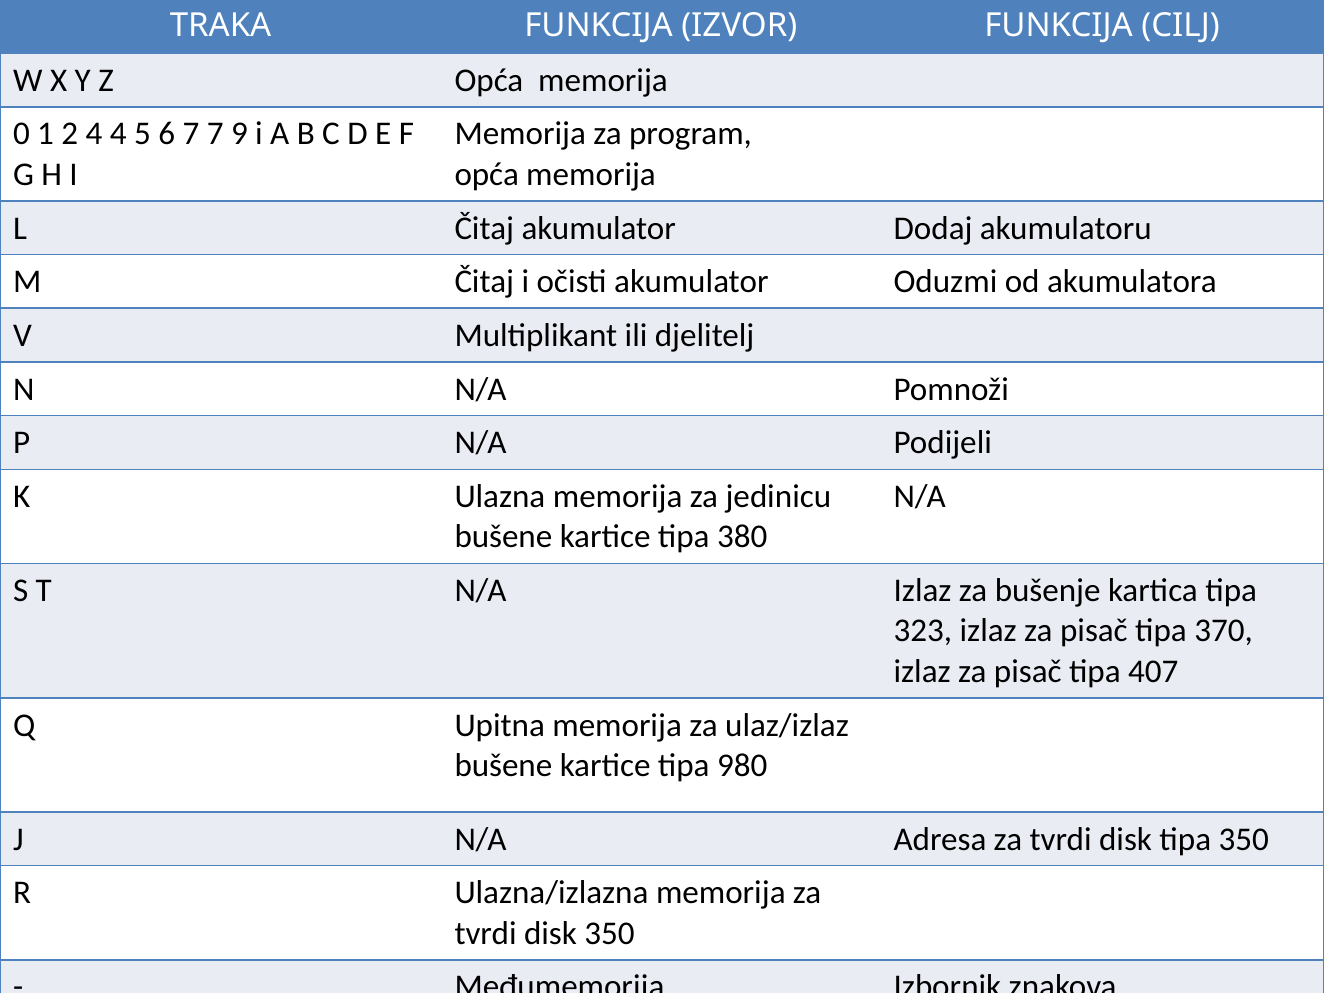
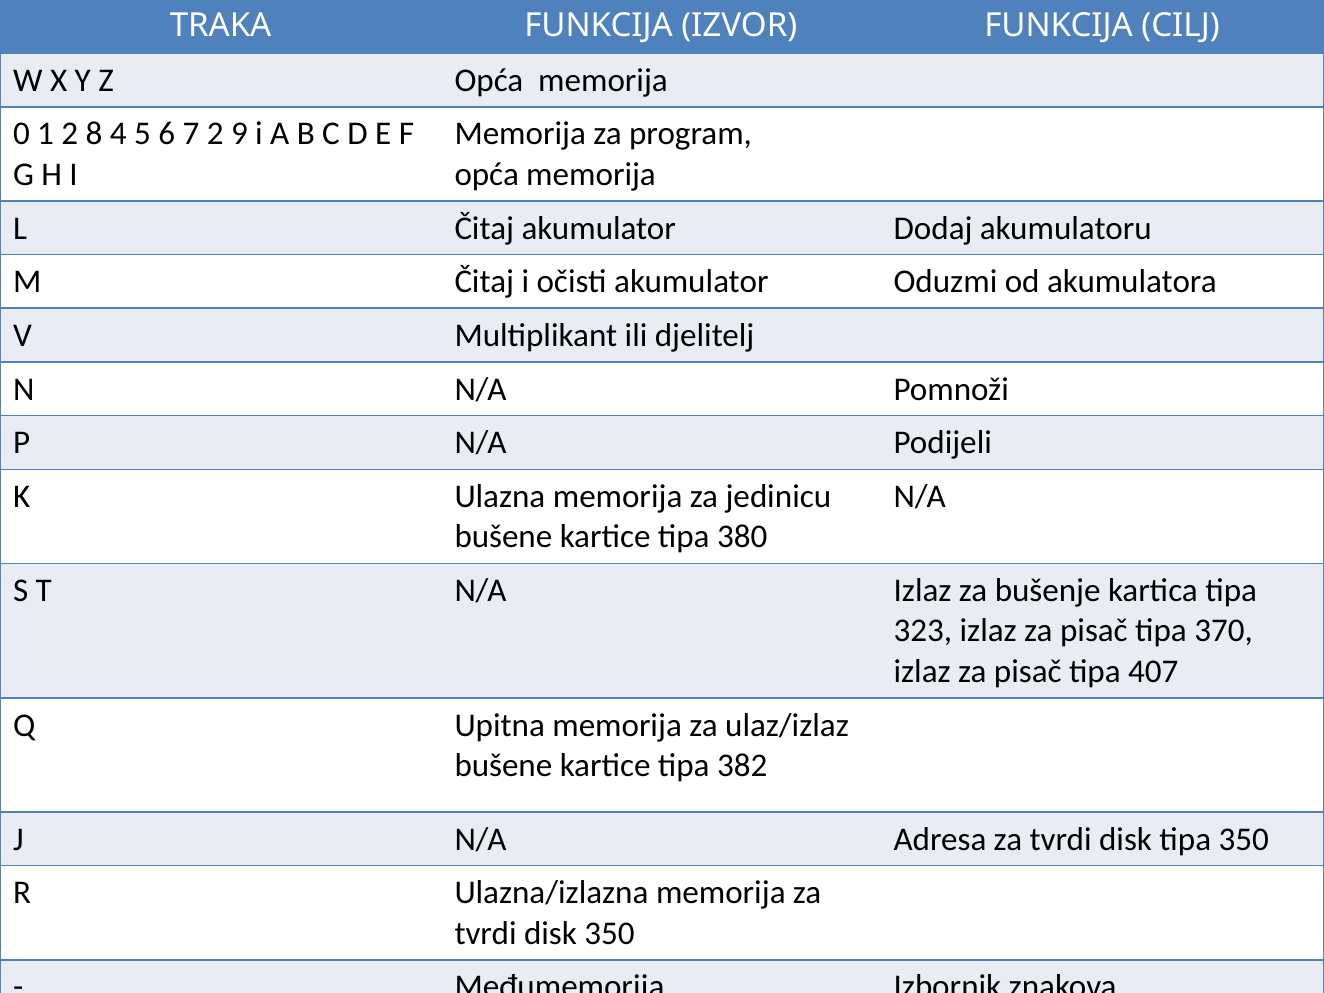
2 4: 4 -> 8
7 7: 7 -> 2
kartice tipa 980: 980 -> 382
